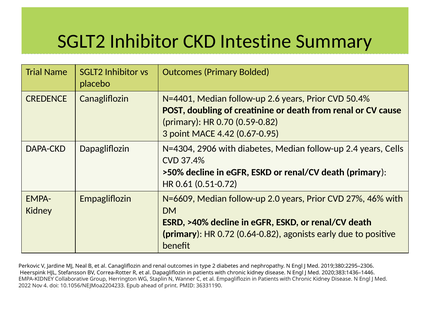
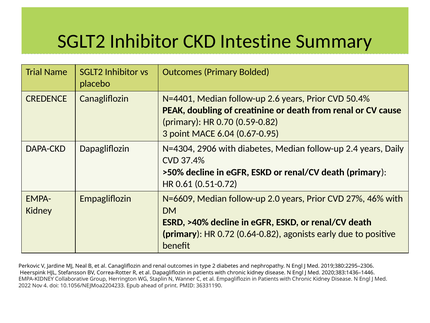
POST: POST -> PEAK
4.42: 4.42 -> 6.04
Cells: Cells -> Daily
